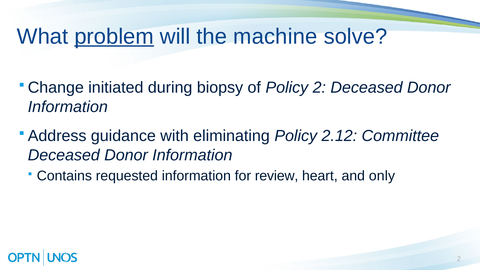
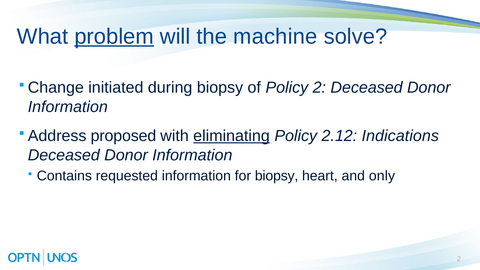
guidance: guidance -> proposed
eliminating underline: none -> present
Committee: Committee -> Indications
for review: review -> biopsy
